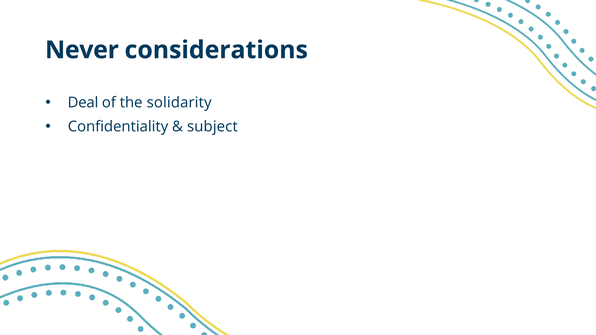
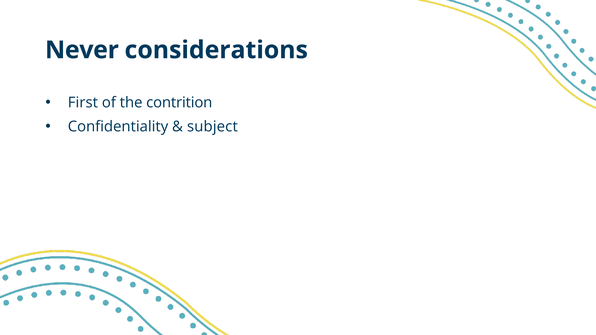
Deal: Deal -> First
solidarity: solidarity -> contrition
